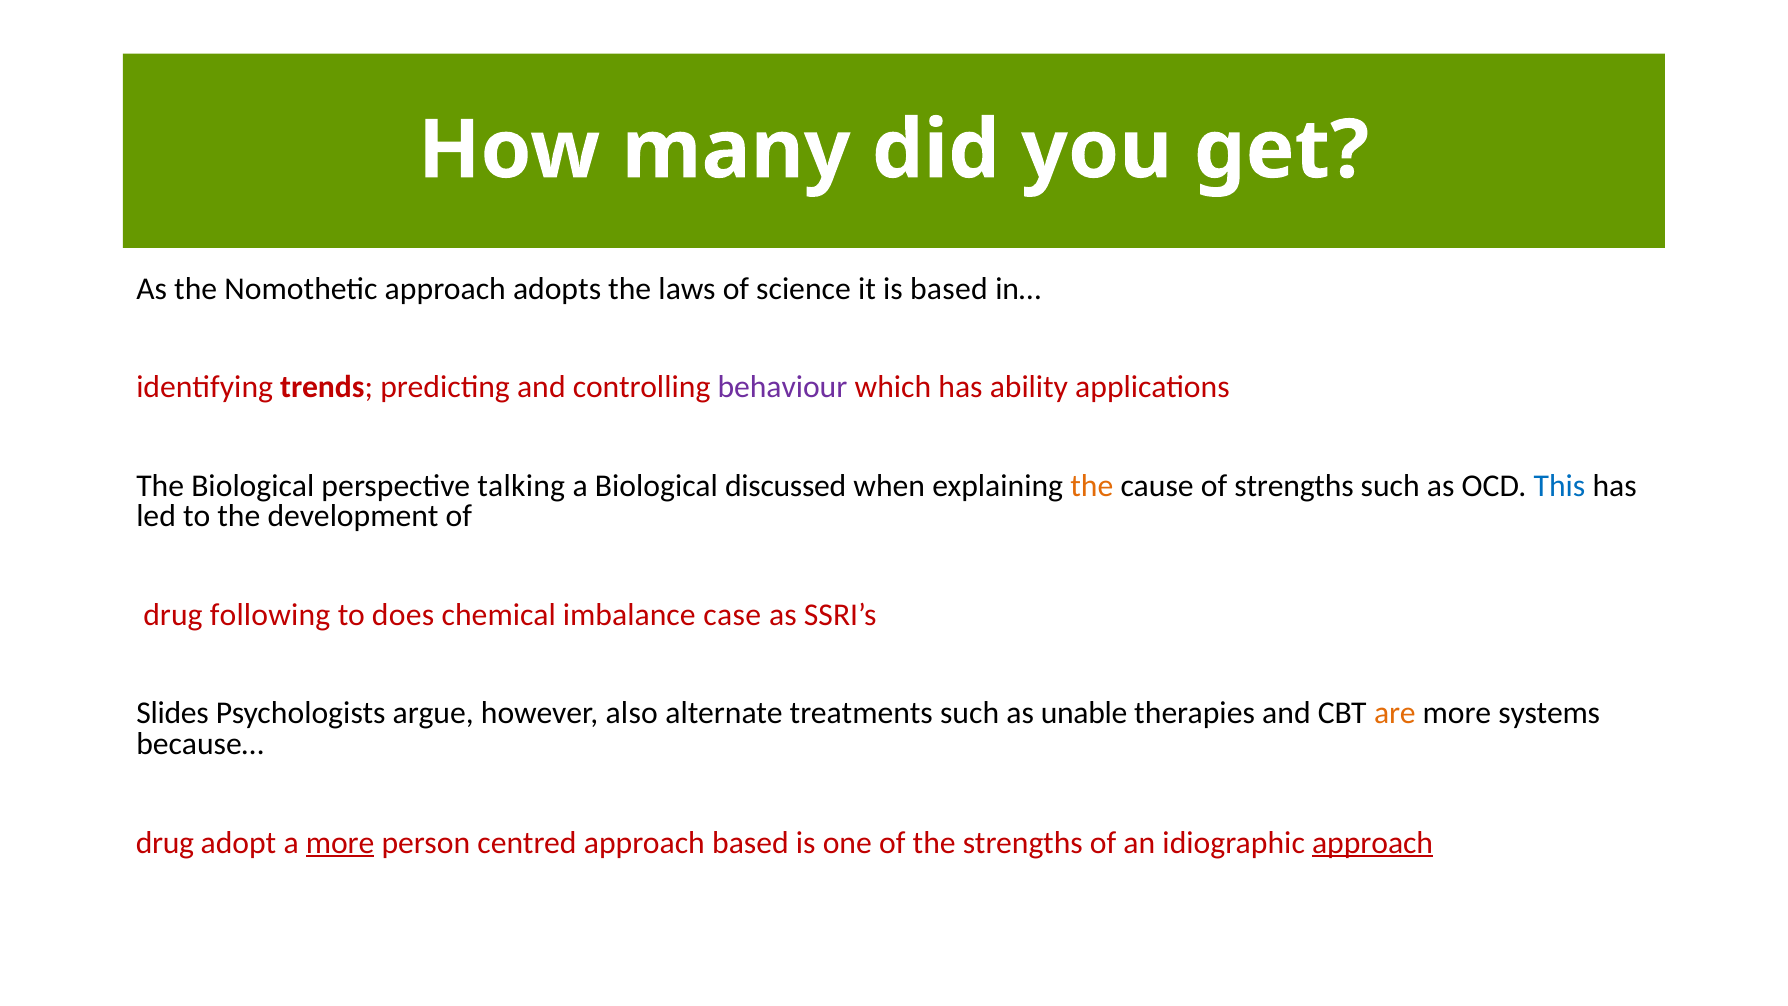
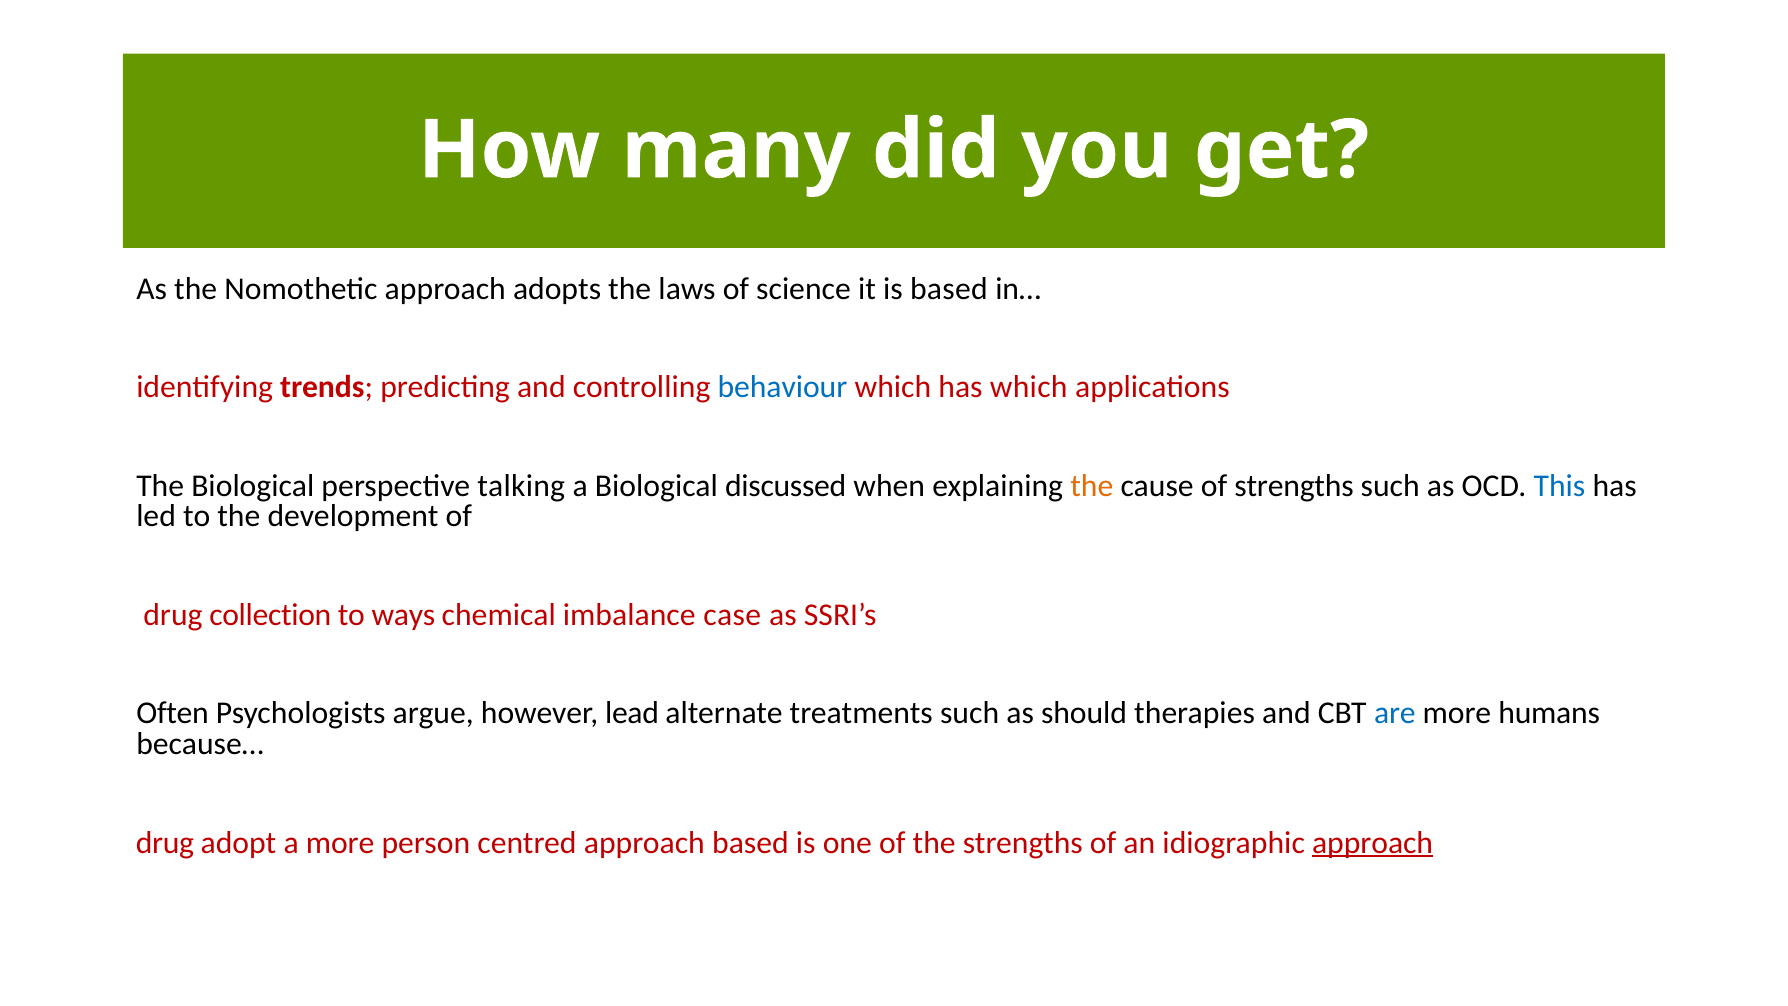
behaviour colour: purple -> blue
has ability: ability -> which
following: following -> collection
does: does -> ways
Slides: Slides -> Often
also: also -> lead
unable: unable -> should
are colour: orange -> blue
systems: systems -> humans
more at (340, 842) underline: present -> none
